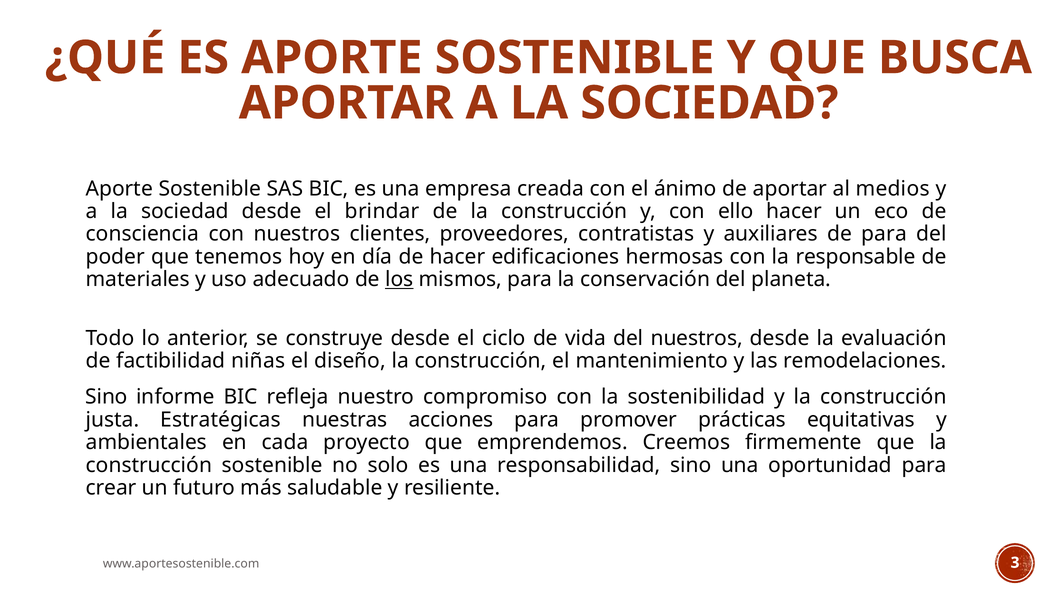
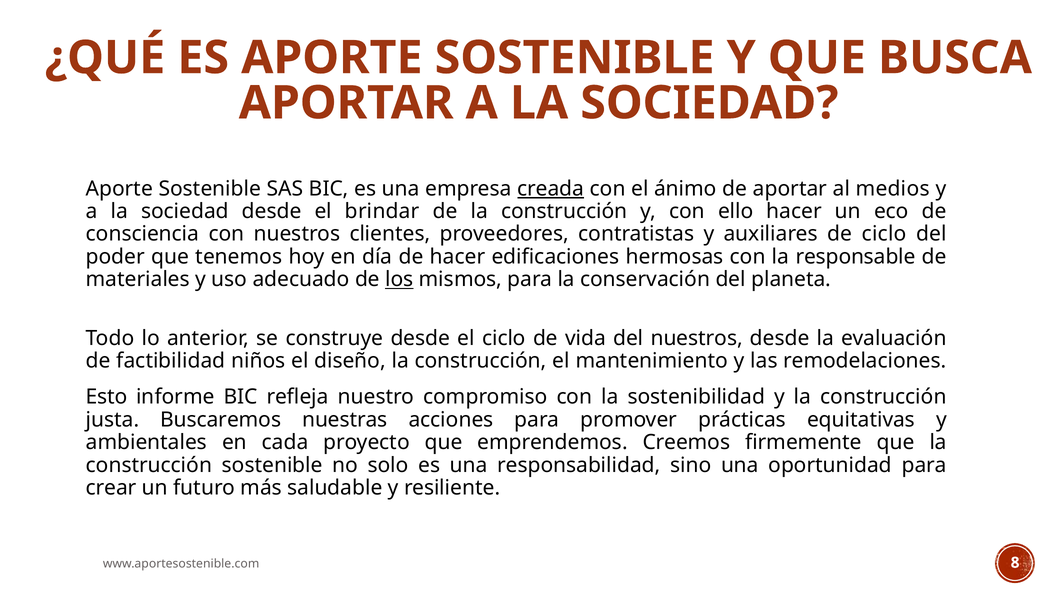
creada underline: none -> present
de para: para -> ciclo
niñas: niñas -> niños
Sino at (107, 397): Sino -> Esto
Estratégicas: Estratégicas -> Buscaremos
3: 3 -> 8
